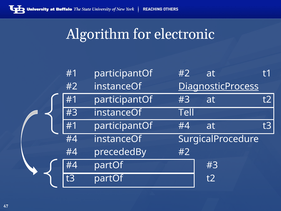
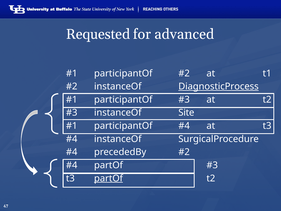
Algorithm: Algorithm -> Requested
electronic: electronic -> advanced
Tell: Tell -> Site
partOf at (108, 178) underline: none -> present
